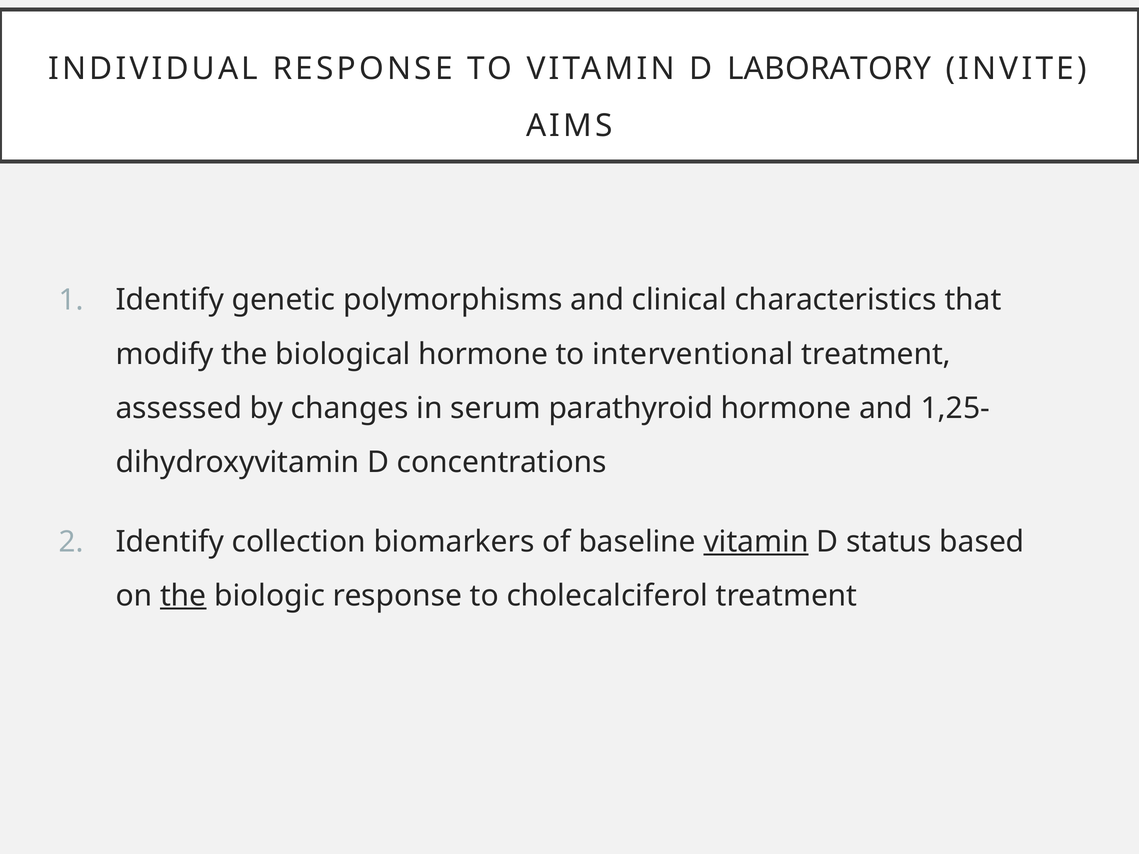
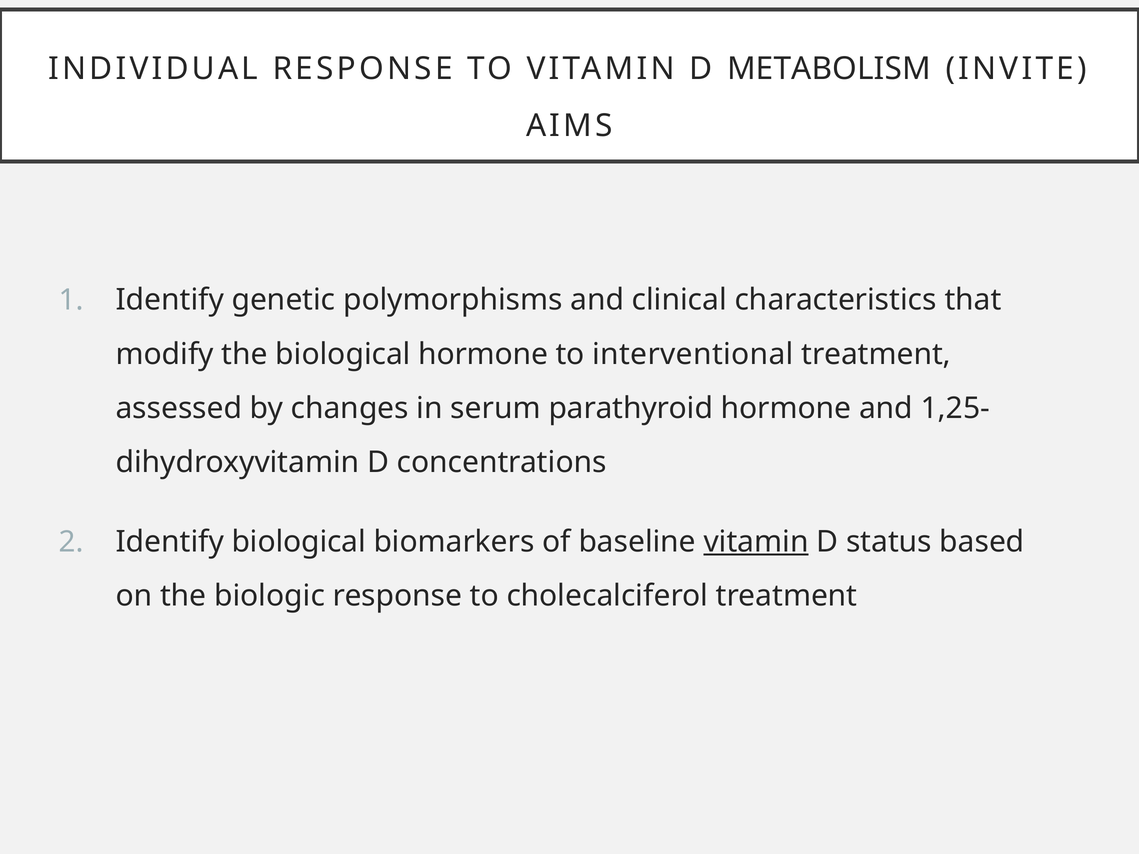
LABORATORY: LABORATORY -> METABOLISM
Identify collection: collection -> biological
the at (183, 596) underline: present -> none
